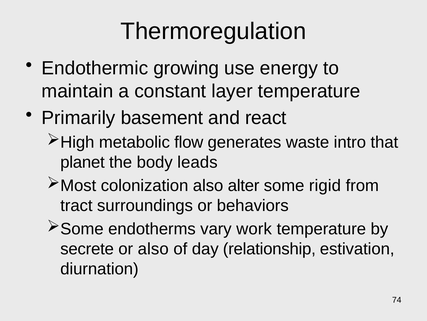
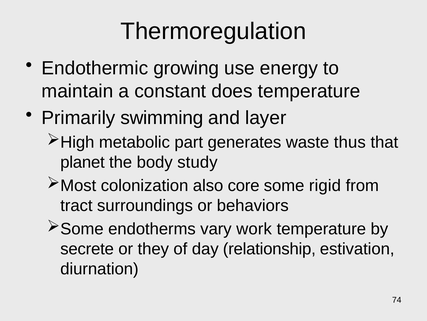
layer: layer -> does
basement: basement -> swimming
react: react -> layer
flow: flow -> part
intro: intro -> thus
leads: leads -> study
alter: alter -> core
or also: also -> they
